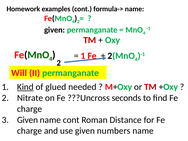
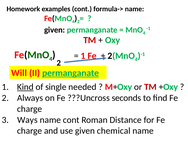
permanganate at (71, 73) underline: none -> present
glued: glued -> single
Nitrate: Nitrate -> Always
Given at (27, 120): Given -> Ways
numbers: numbers -> chemical
